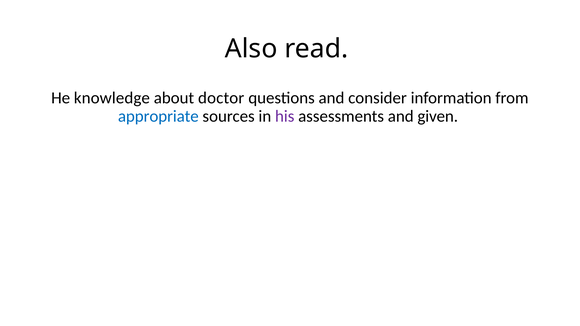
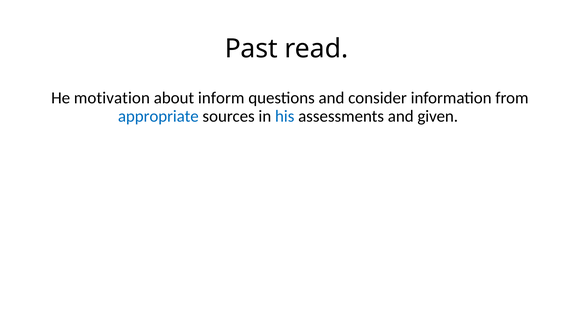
Also: Also -> Past
knowledge: knowledge -> motivation
doctor: doctor -> inform
his colour: purple -> blue
